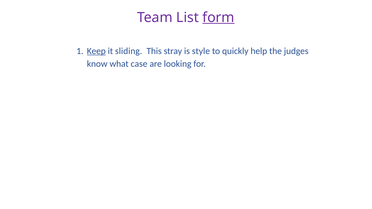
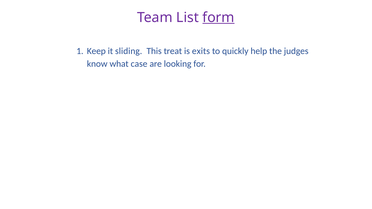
Keep underline: present -> none
stray: stray -> treat
style: style -> exits
